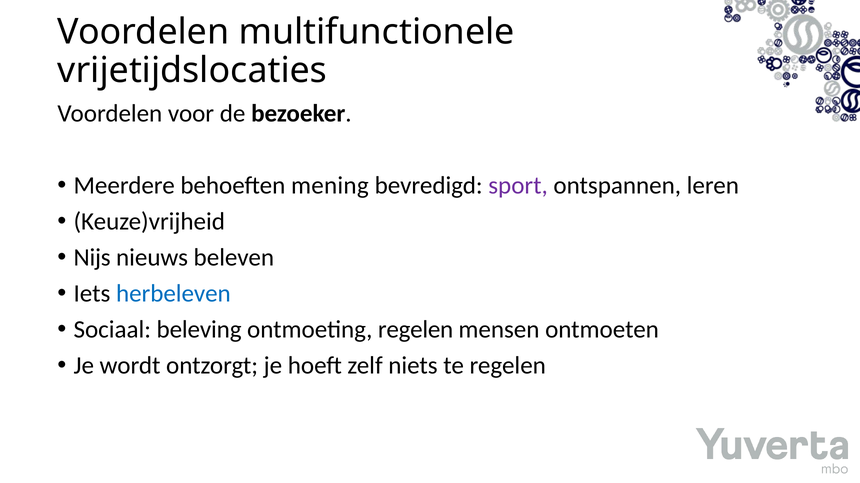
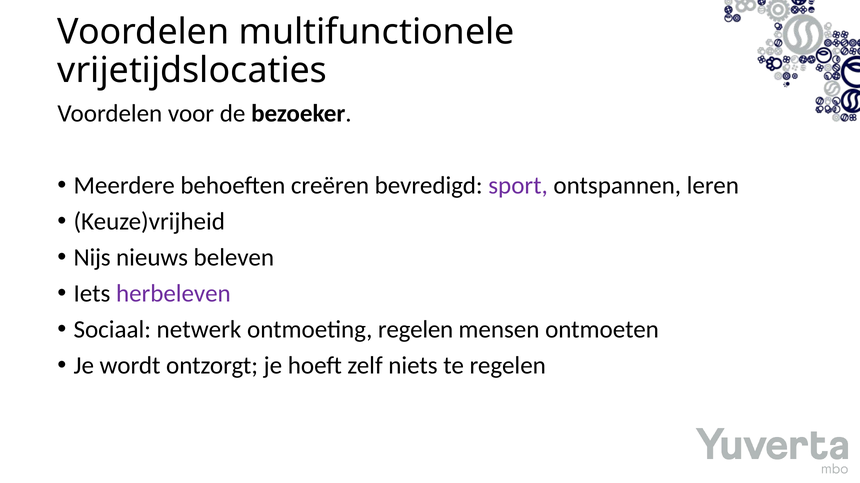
mening: mening -> creëren
herbeleven colour: blue -> purple
beleving: beleving -> netwerk
